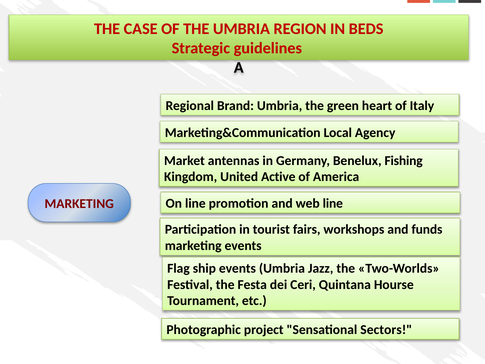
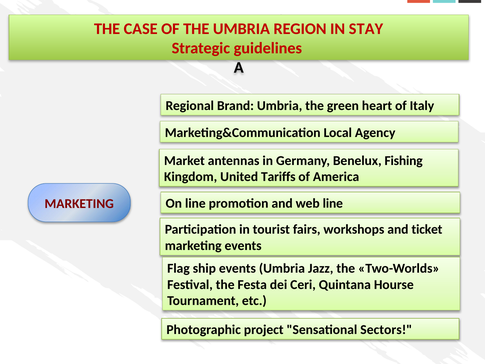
BEDS: BEDS -> STAY
Active: Active -> Tariffs
funds: funds -> ticket
